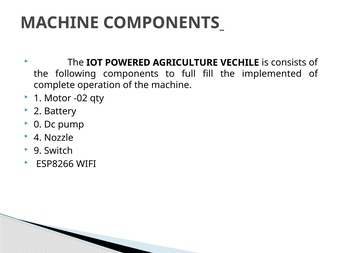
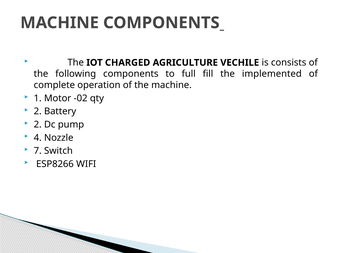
POWERED: POWERED -> CHARGED
0 at (38, 125): 0 -> 2
9: 9 -> 7
